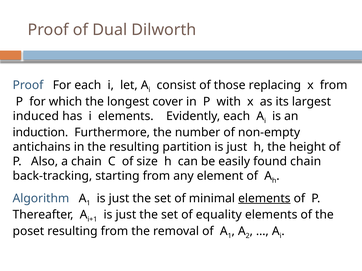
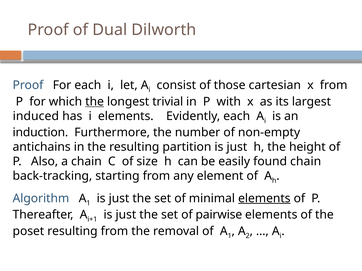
replacing: replacing -> cartesian
the at (95, 102) underline: none -> present
cover: cover -> trivial
equality: equality -> pairwise
